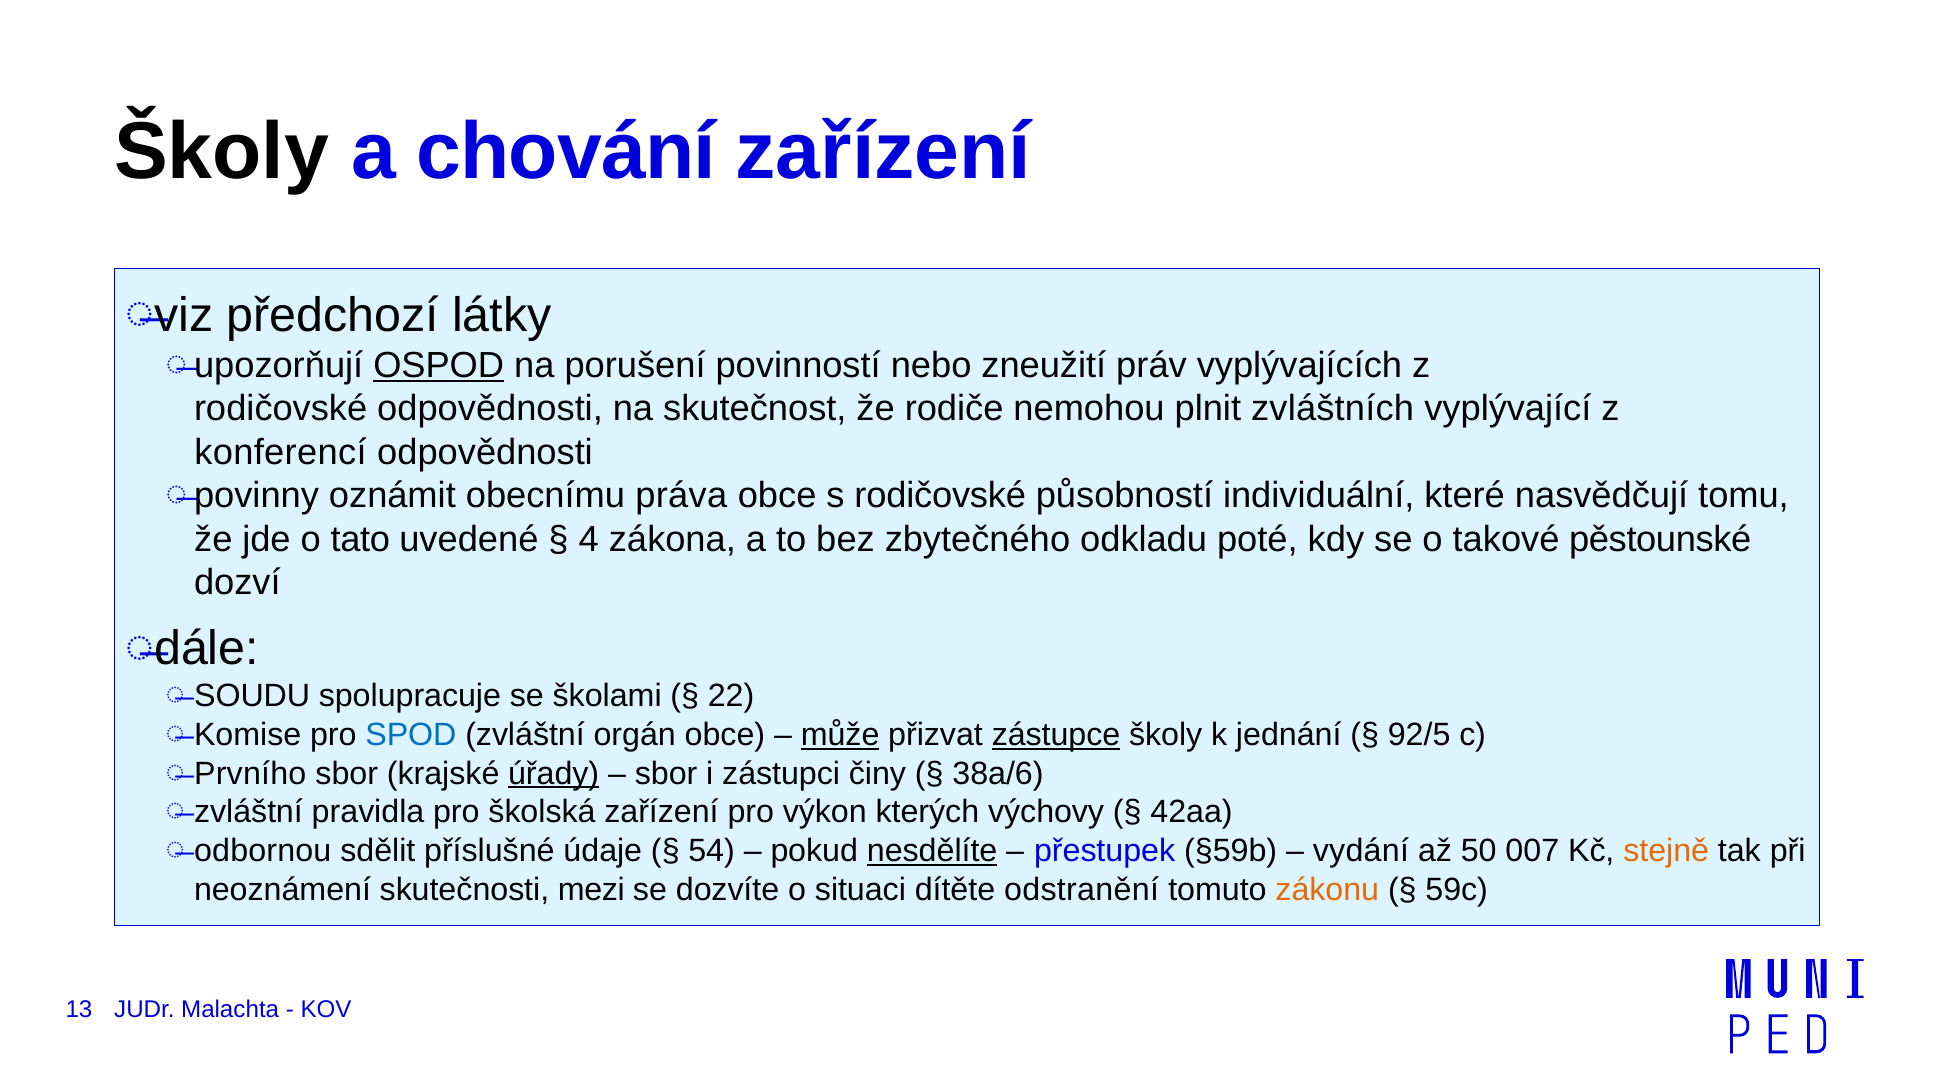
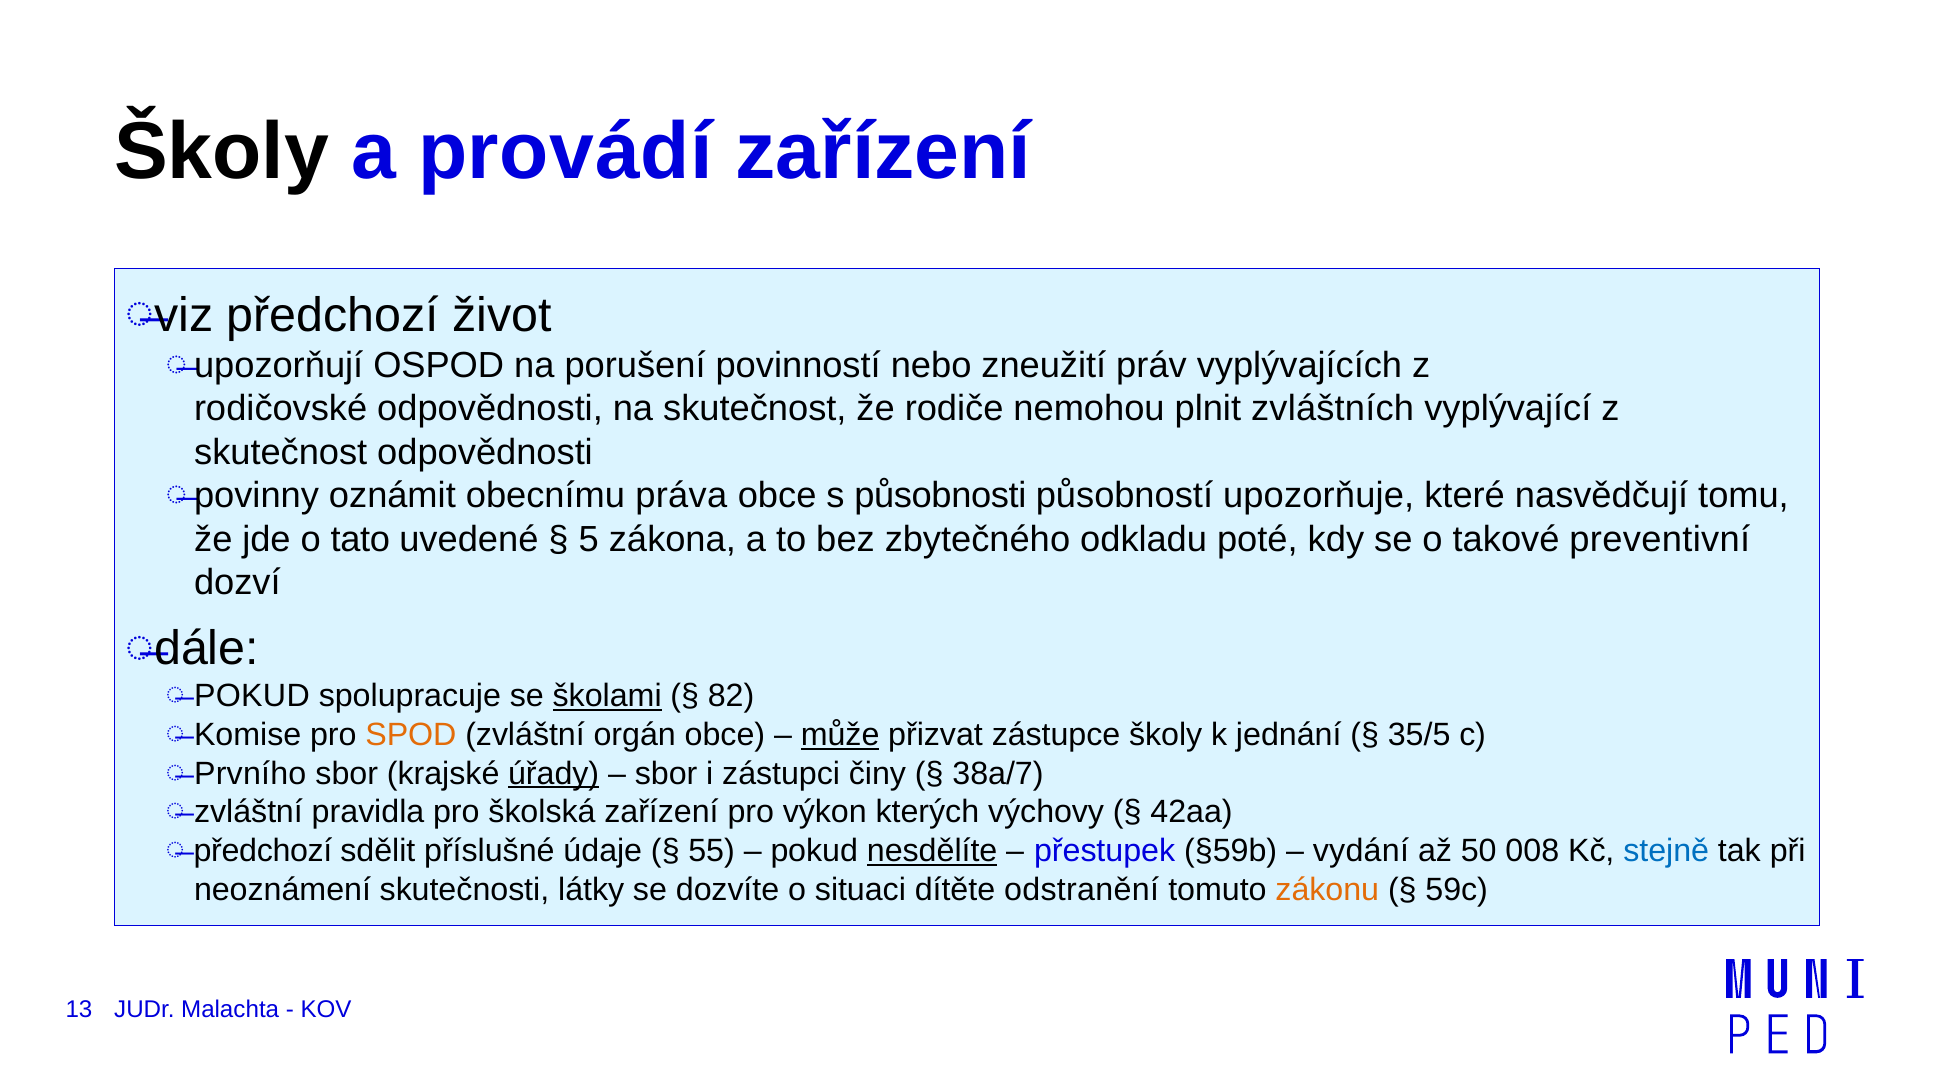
chování: chování -> provádí
látky: látky -> život
OSPOD underline: present -> none
konferencí at (281, 452): konferencí -> skutečnost
s rodičovské: rodičovské -> působnosti
individuální: individuální -> upozorňuje
4: 4 -> 5
pěstounské: pěstounské -> preventivní
SOUDU at (252, 696): SOUDU -> POKUD
školami underline: none -> present
22: 22 -> 82
SPOD colour: blue -> orange
zástupce underline: present -> none
92/5: 92/5 -> 35/5
38a/6: 38a/6 -> 38a/7
odbornou at (263, 851): odbornou -> předchozí
54: 54 -> 55
007: 007 -> 008
stejně colour: orange -> blue
mezi: mezi -> látky
